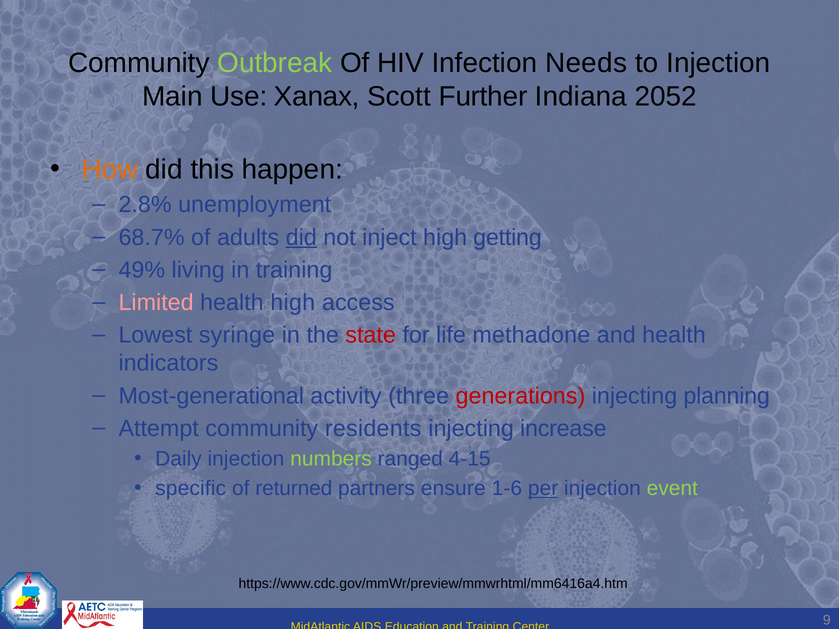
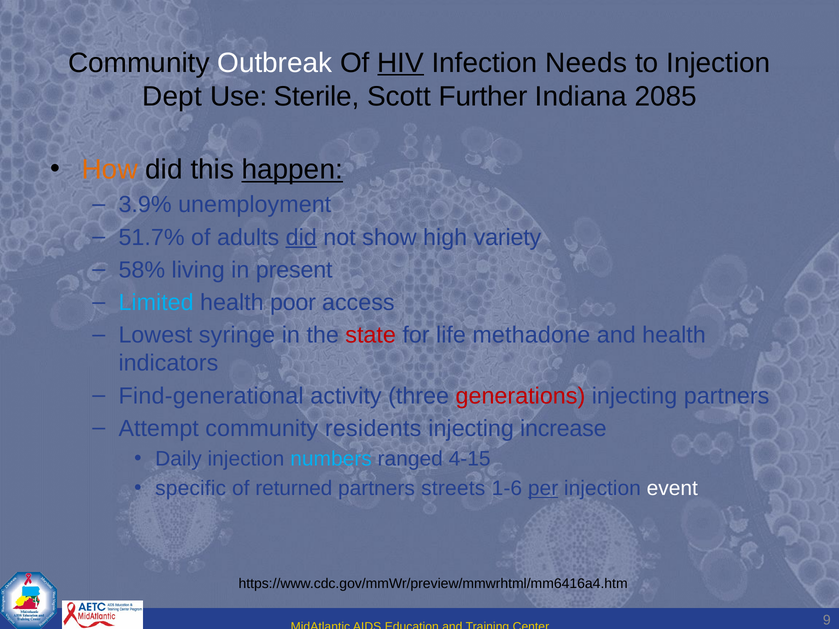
Outbreak colour: light green -> white
HIV underline: none -> present
Main: Main -> Dept
Xanax: Xanax -> Sterile
2052: 2052 -> 2085
happen underline: none -> present
2.8%: 2.8% -> 3.9%
68.7%: 68.7% -> 51.7%
inject: inject -> show
getting: getting -> variety
49%: 49% -> 58%
in training: training -> present
Limited colour: pink -> light blue
health high: high -> poor
Most-generational: Most-generational -> Find-generational
injecting planning: planning -> partners
numbers colour: light green -> light blue
ensure: ensure -> streets
event colour: light green -> white
